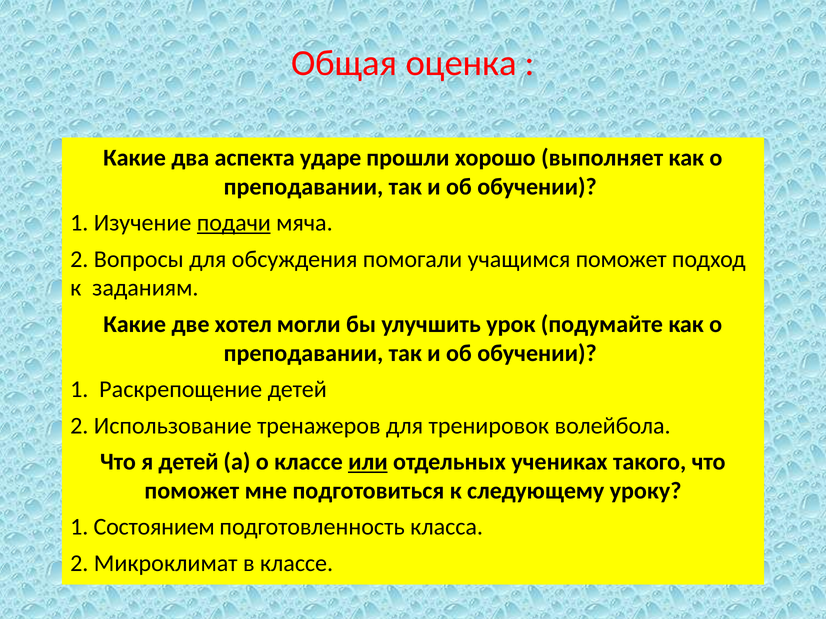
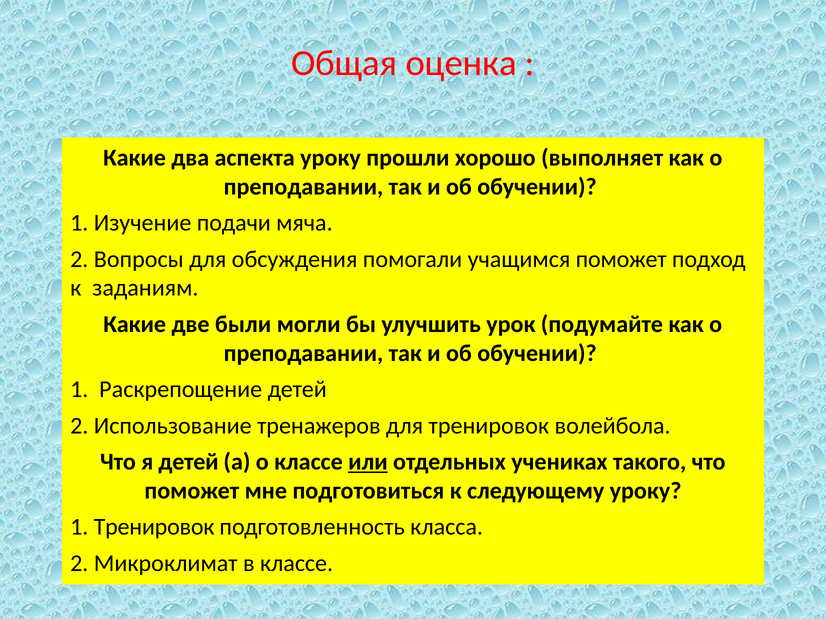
аспекта ударе: ударе -> уроку
подачи underline: present -> none
хотел: хотел -> были
1 Состоянием: Состоянием -> Тренировок
